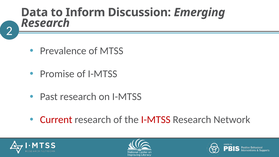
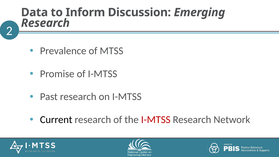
Current colour: red -> black
